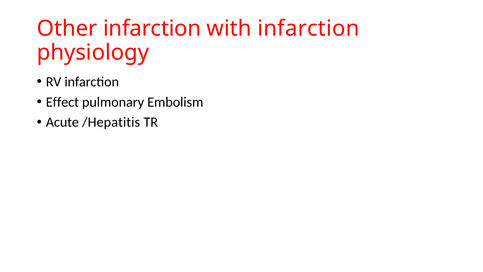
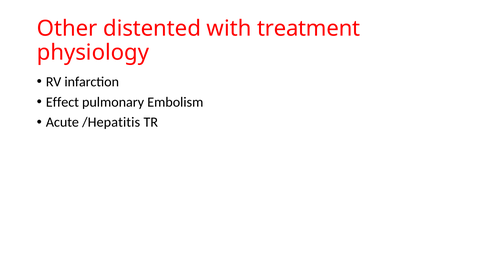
Other infarction: infarction -> distented
with infarction: infarction -> treatment
